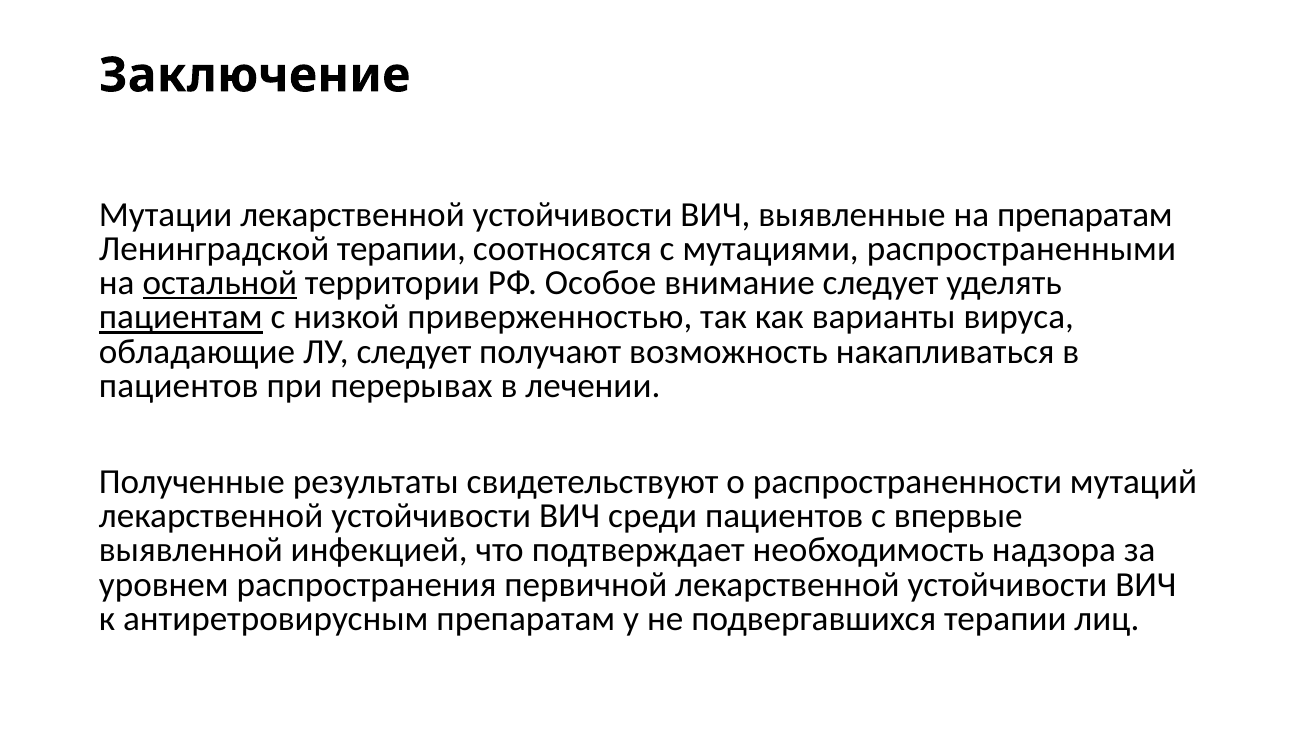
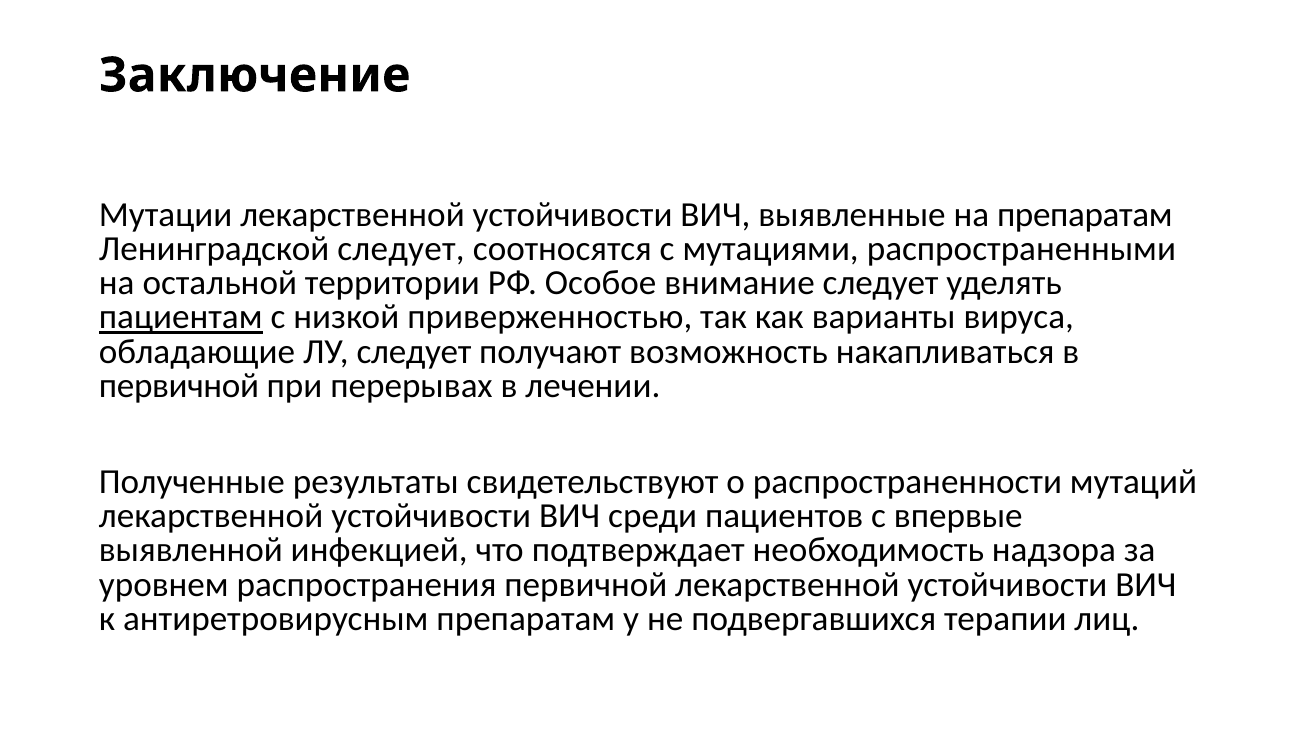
Ленинградской терапии: терапии -> следует
остальной underline: present -> none
пациентов at (179, 386): пациентов -> первичной
